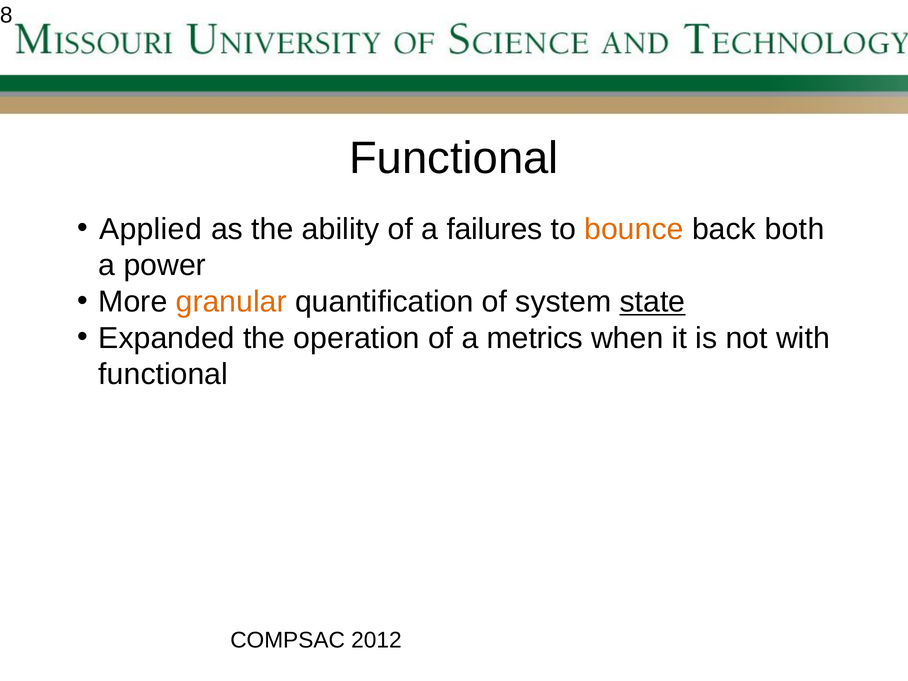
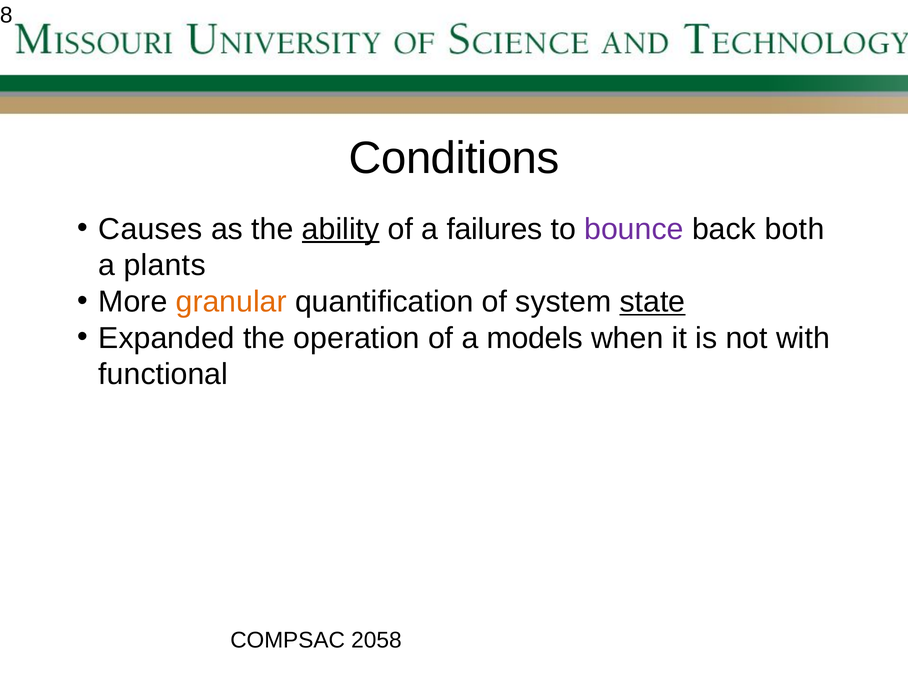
Functional at (454, 158): Functional -> Conditions
Applied: Applied -> Causes
ability underline: none -> present
bounce colour: orange -> purple
power: power -> plants
metrics: metrics -> models
2012: 2012 -> 2058
